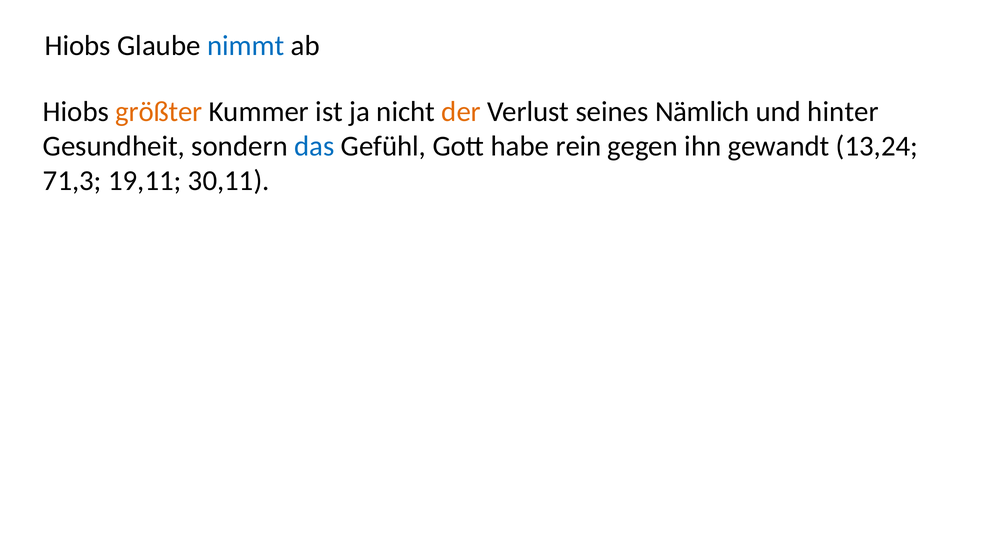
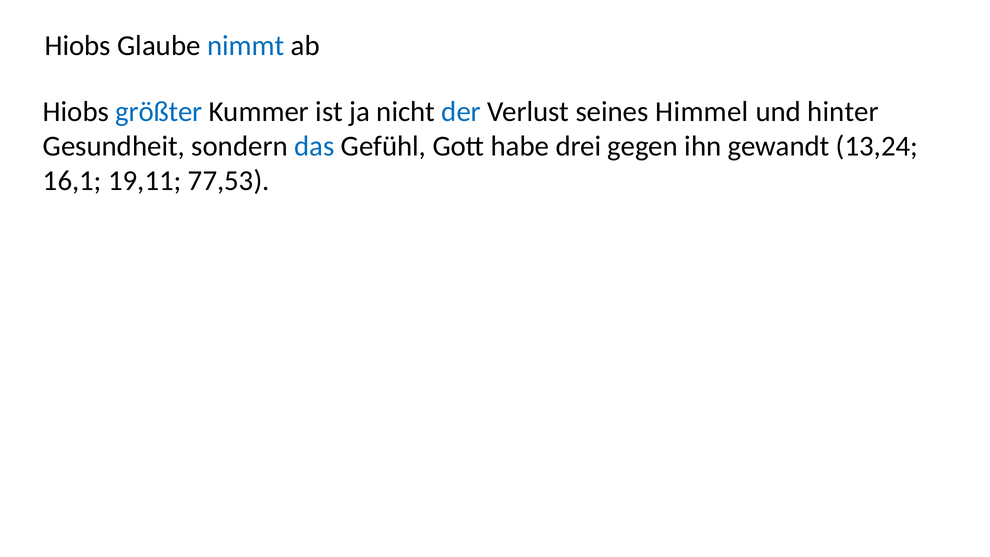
größter colour: orange -> blue
der colour: orange -> blue
Nämlich: Nämlich -> Himmel
rein: rein -> drei
71,3: 71,3 -> 16,1
30,11: 30,11 -> 77,53
